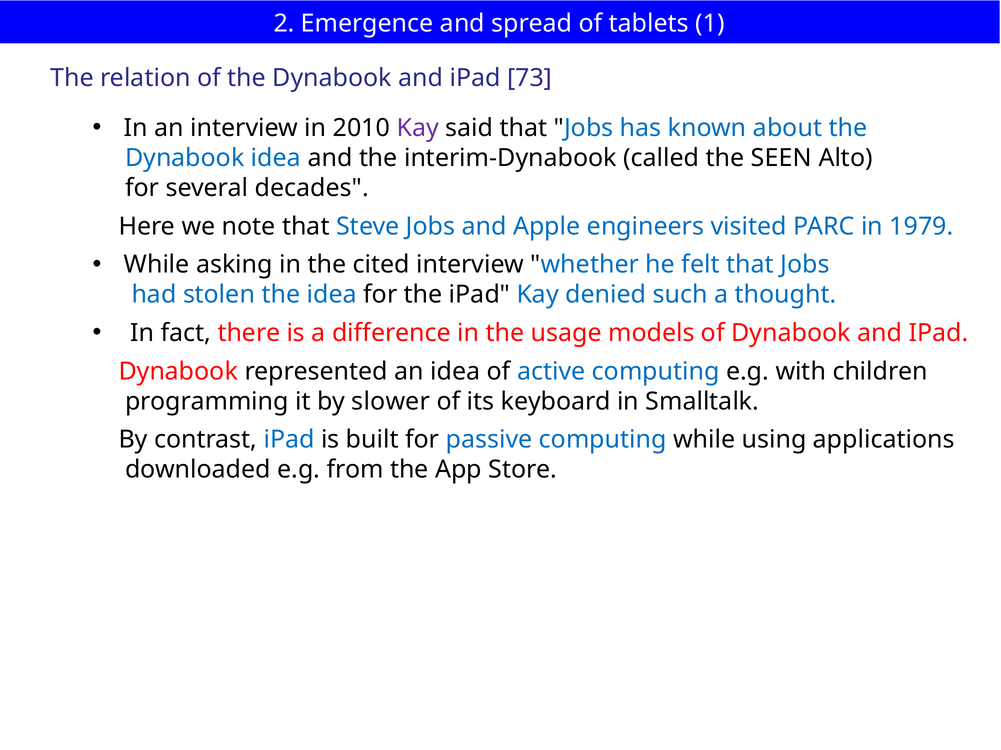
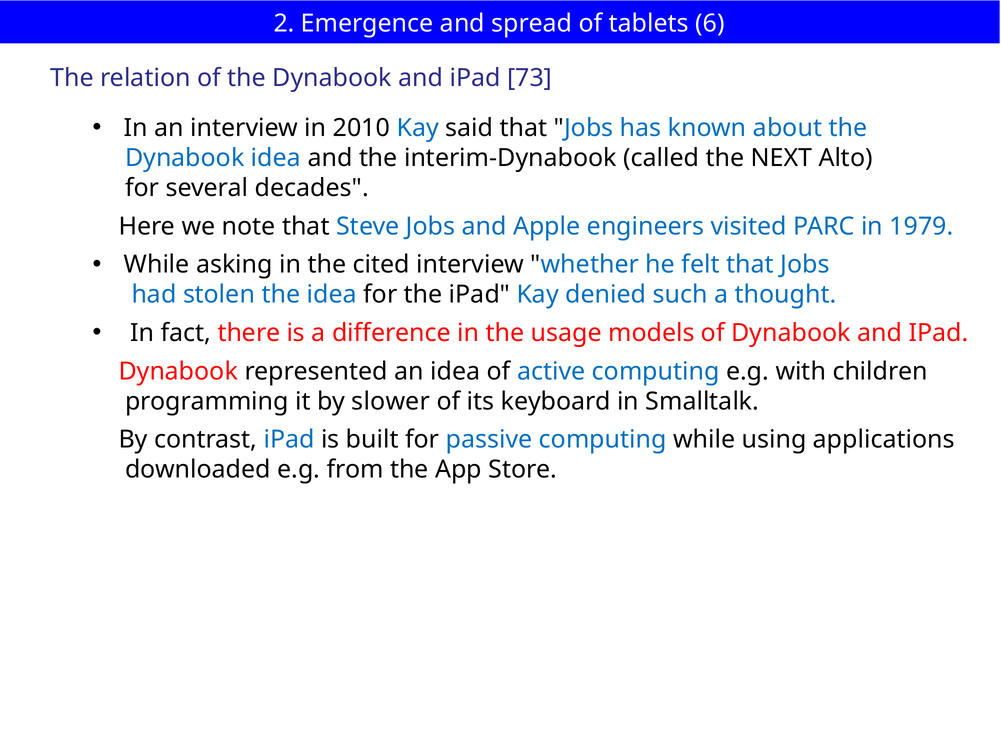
1: 1 -> 6
Kay at (418, 128) colour: purple -> blue
SEEN: SEEN -> NEXT
